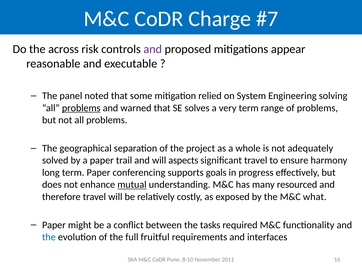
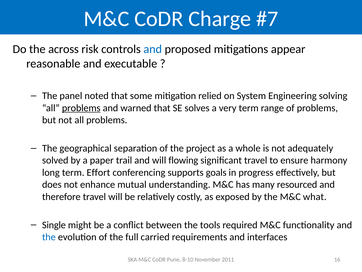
and at (153, 49) colour: purple -> blue
aspects: aspects -> flowing
term Paper: Paper -> Effort
mutual underline: present -> none
Paper at (54, 225): Paper -> Single
tasks: tasks -> tools
fruitful: fruitful -> carried
